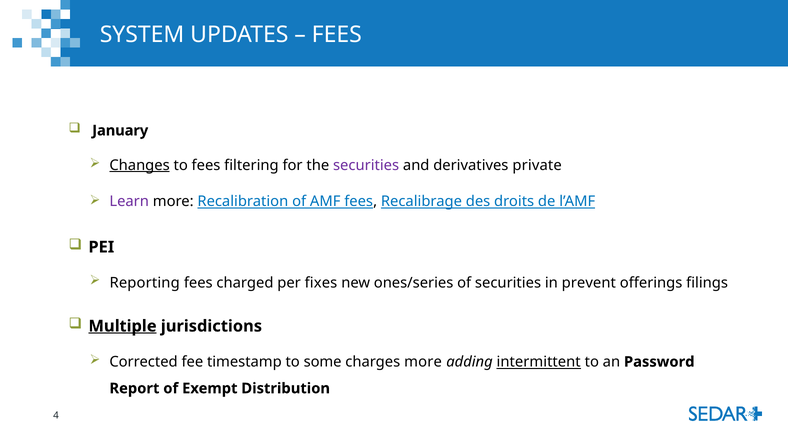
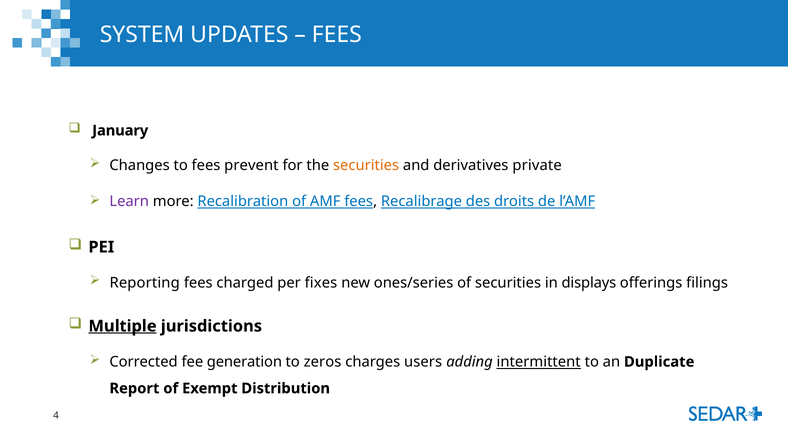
Changes underline: present -> none
filtering: filtering -> prevent
securities at (366, 165) colour: purple -> orange
prevent: prevent -> displays
timestamp: timestamp -> generation
some: some -> zeros
charges more: more -> users
Password: Password -> Duplicate
